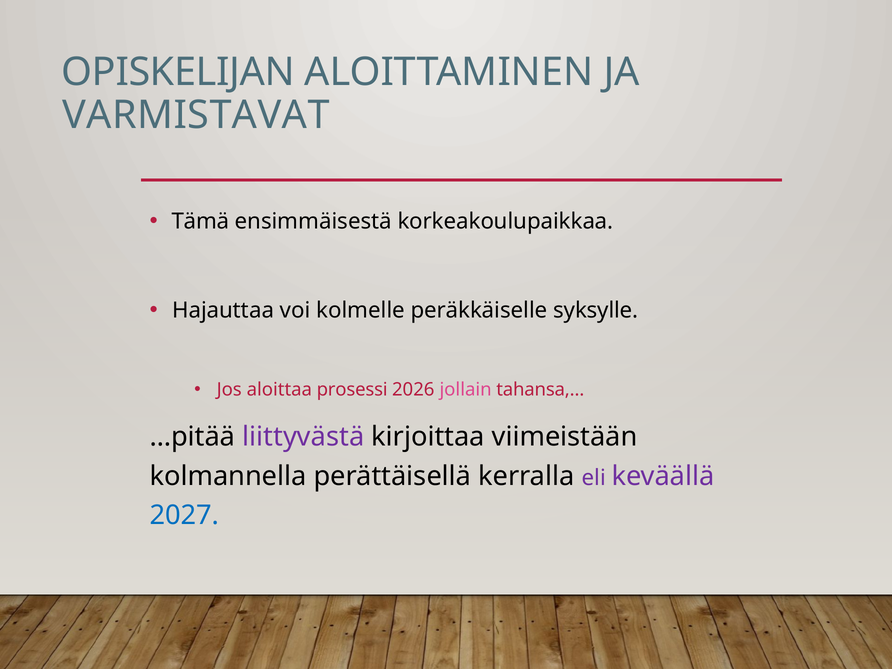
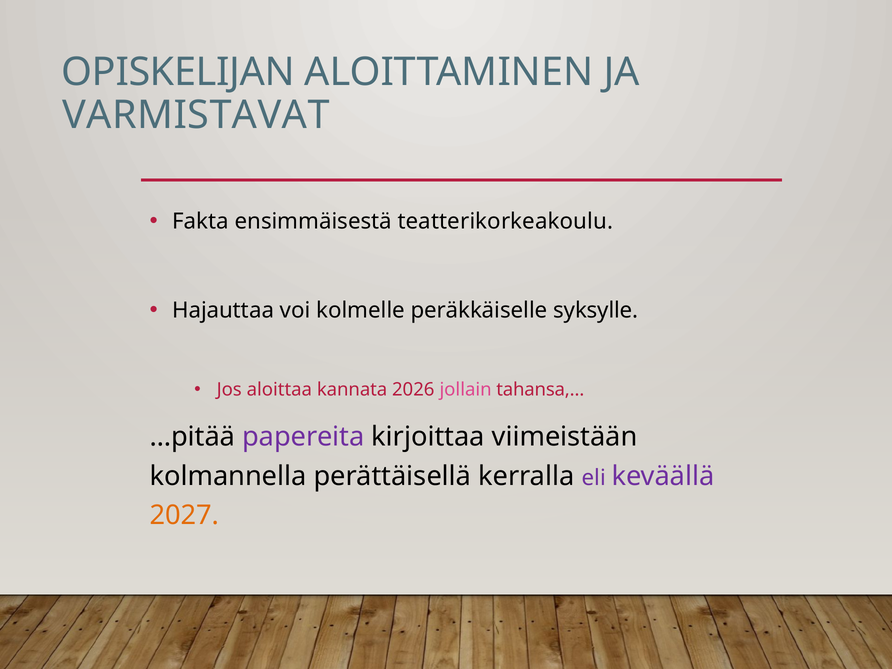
Tämä: Tämä -> Fakta
korkeakoulupaikkaa: korkeakoulupaikkaa -> teatterikorkeakoulu
prosessi: prosessi -> kannata
liittyvästä: liittyvästä -> papereita
2027 colour: blue -> orange
